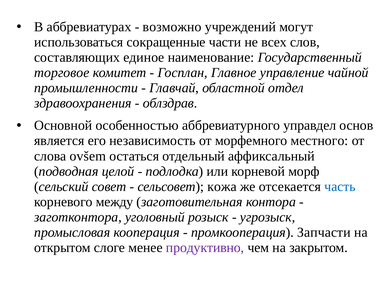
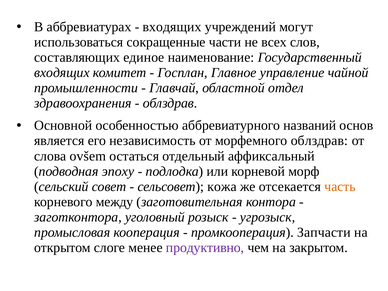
возможно at (172, 27): возможно -> входящих
торговое at (62, 73): торговое -> входящих
управдел: управдел -> названий
морфемного местного: местного -> облздрав
целой: целой -> эпоху
часть colour: blue -> orange
